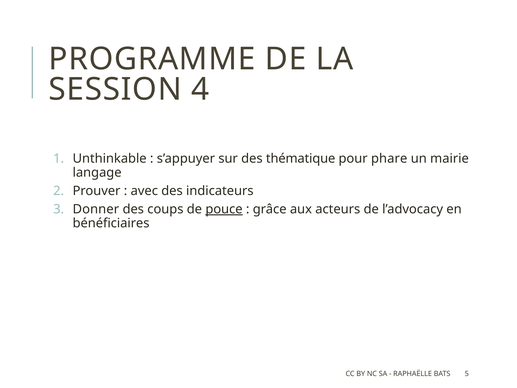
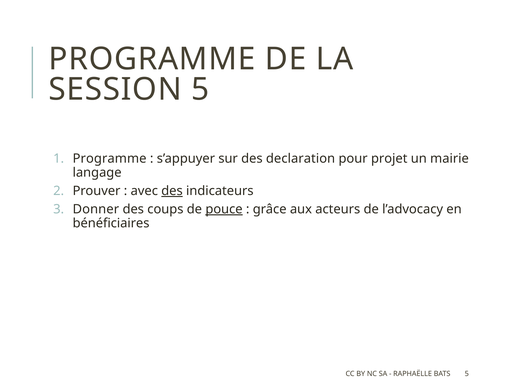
SESSION 4: 4 -> 5
Unthinkable at (110, 159): Unthinkable -> Programme
thématique: thématique -> declaration
phare: phare -> projet
des at (172, 191) underline: none -> present
